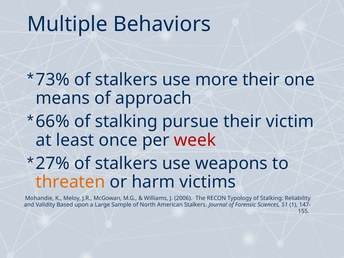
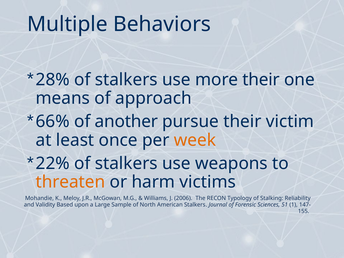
73%: 73% -> 28%
66% of stalking: stalking -> another
week colour: red -> orange
27%: 27% -> 22%
